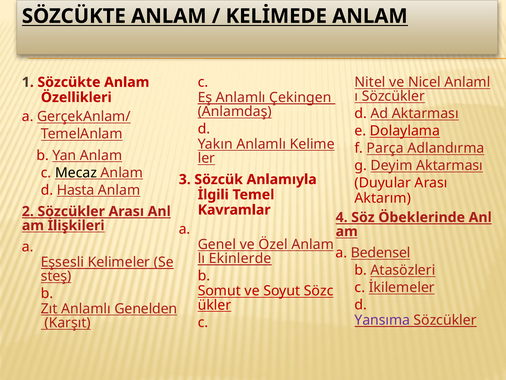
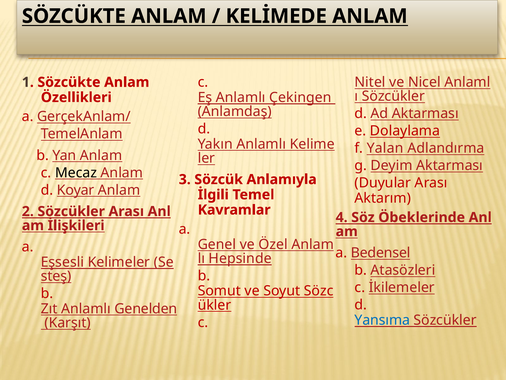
Parça: Parça -> Yalan
Hasta: Hasta -> Koyar
Ekinlerde: Ekinlerde -> Hepsinde
Yansıma colour: purple -> blue
